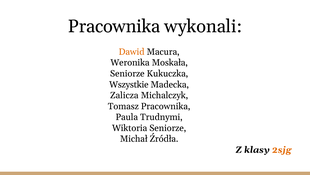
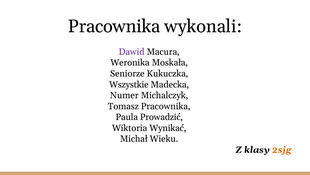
Dawid colour: orange -> purple
Zalicza: Zalicza -> Numer
Trudnymi: Trudnymi -> Prowadzić
Wiktoria Seniorze: Seniorze -> Wynikać
Źródła: Źródła -> Wieku
